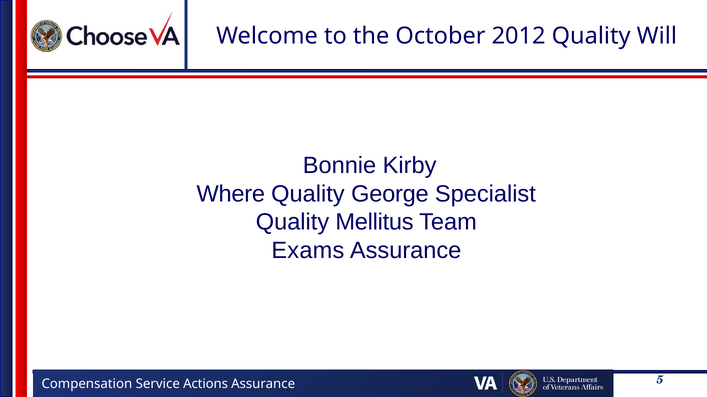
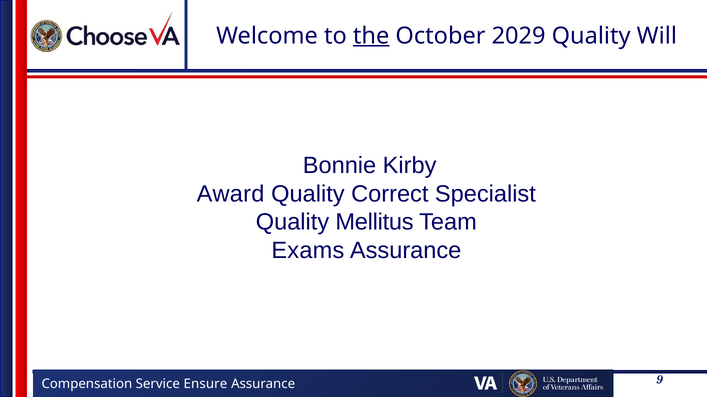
the underline: none -> present
2012: 2012 -> 2029
Where: Where -> Award
George: George -> Correct
Actions: Actions -> Ensure
5: 5 -> 9
